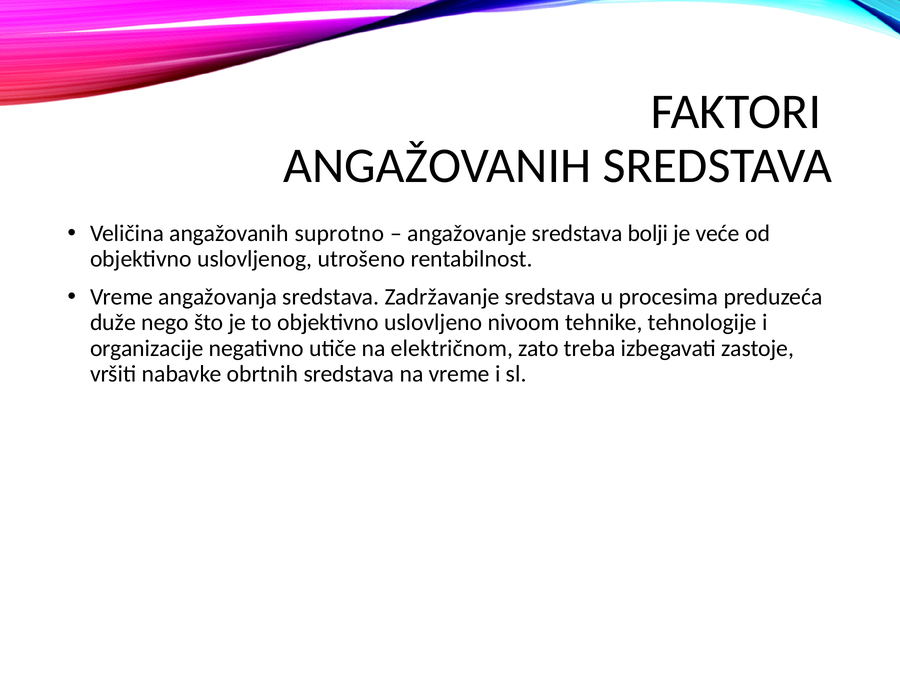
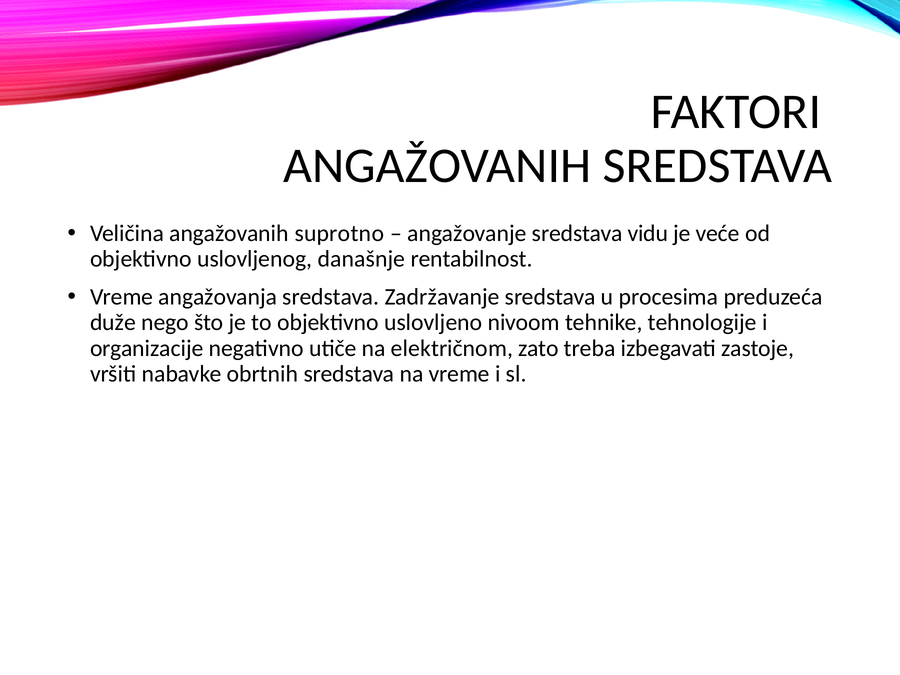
bolji: bolji -> vidu
utrošeno: utrošeno -> današnje
